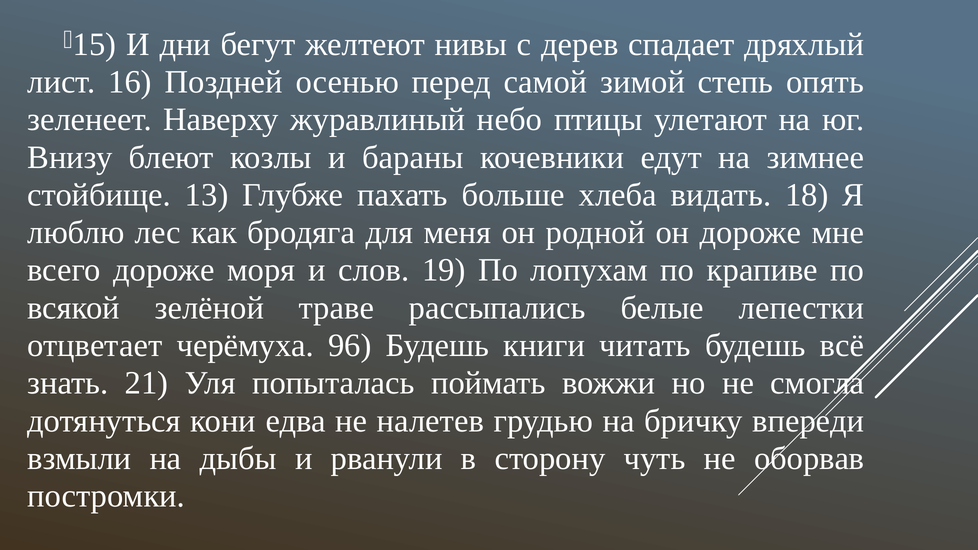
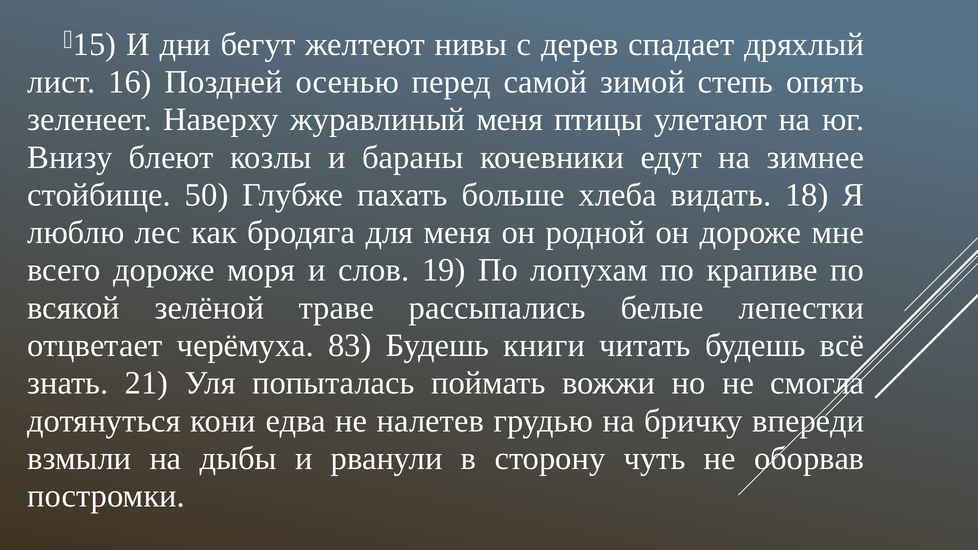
журавлиный небо: небо -> меня
13: 13 -> 50
96: 96 -> 83
